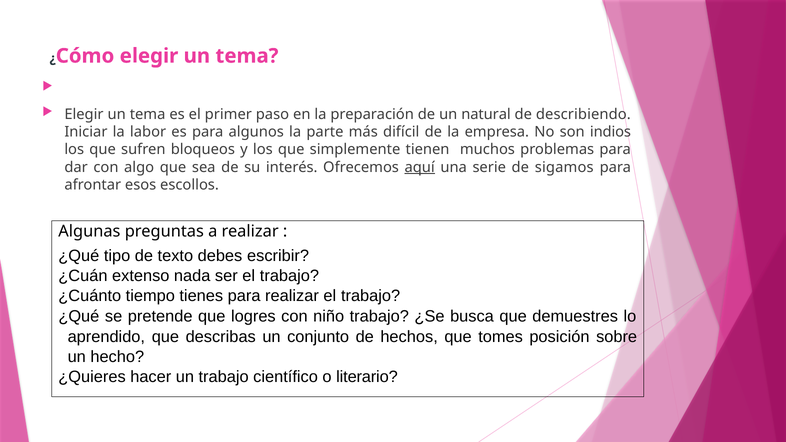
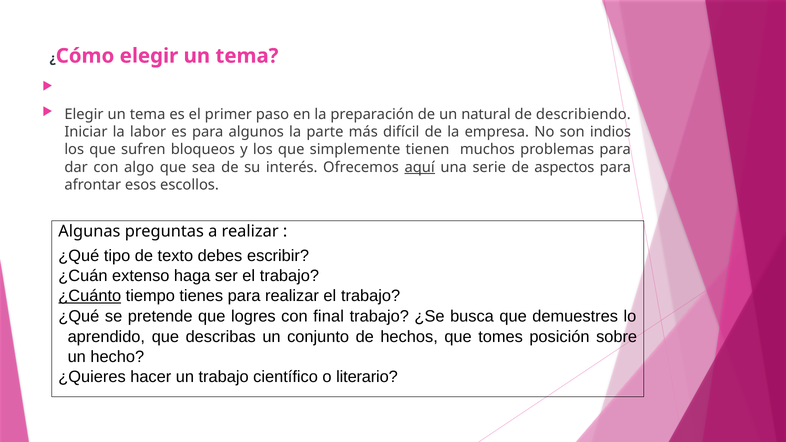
sigamos: sigamos -> aspectos
nada: nada -> haga
¿Cuánto underline: none -> present
niño: niño -> final
